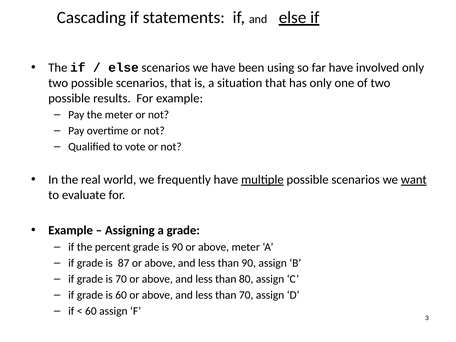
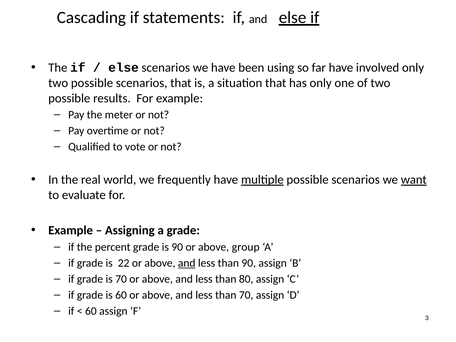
above meter: meter -> group
87: 87 -> 22
and at (187, 263) underline: none -> present
